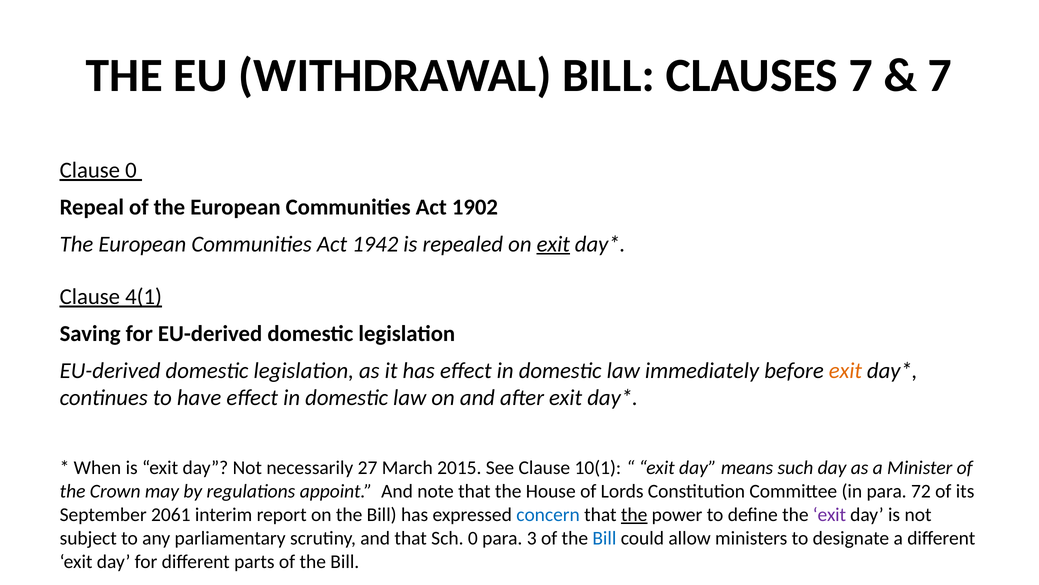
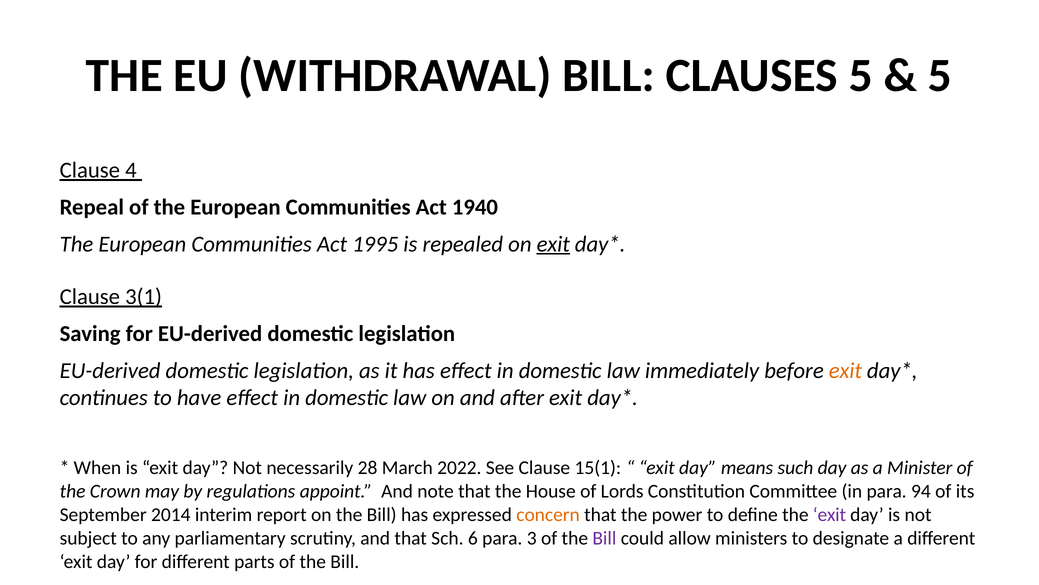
CLAUSES 7: 7 -> 5
7 at (940, 75): 7 -> 5
Clause 0: 0 -> 4
1902: 1902 -> 1940
1942: 1942 -> 1995
4(1: 4(1 -> 3(1
27: 27 -> 28
2015: 2015 -> 2022
10(1: 10(1 -> 15(1
72: 72 -> 94
2061: 2061 -> 2014
concern colour: blue -> orange
the at (634, 514) underline: present -> none
Sch 0: 0 -> 6
Bill at (604, 538) colour: blue -> purple
